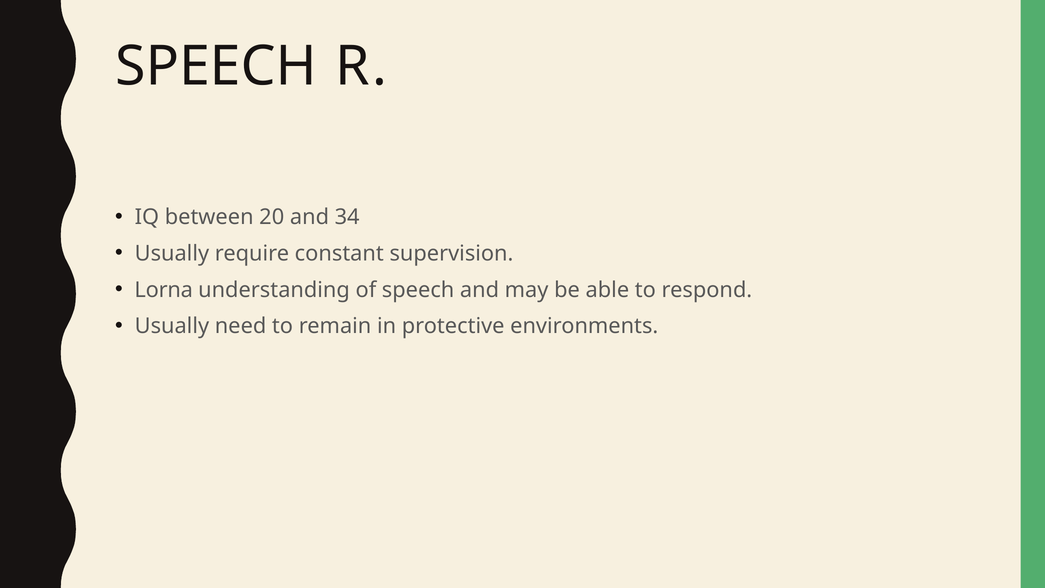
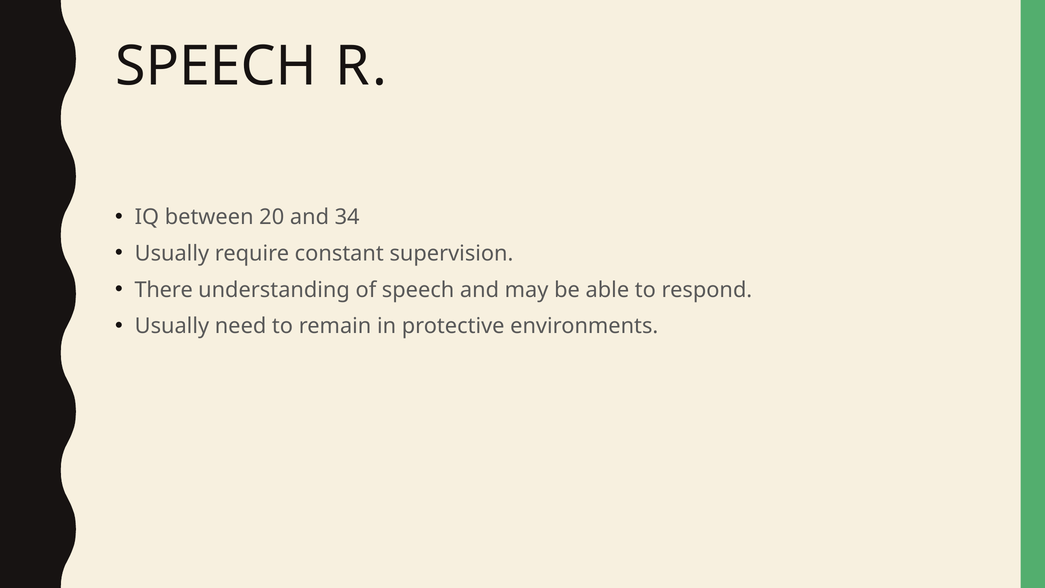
Lorna: Lorna -> There
